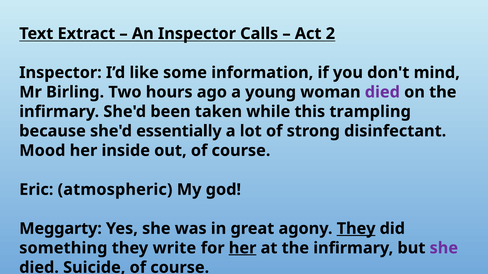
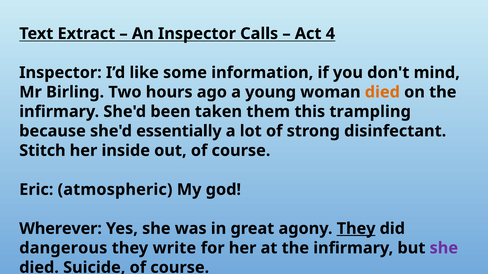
2: 2 -> 4
died at (382, 92) colour: purple -> orange
while: while -> them
Mood: Mood -> Stitch
Meggarty: Meggarty -> Wherever
something: something -> dangerous
her at (243, 248) underline: present -> none
